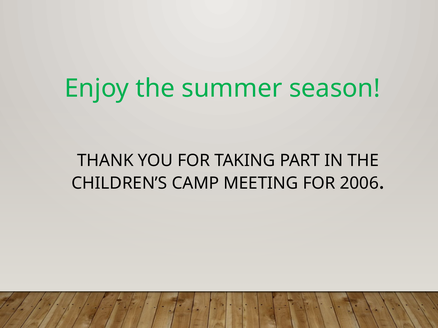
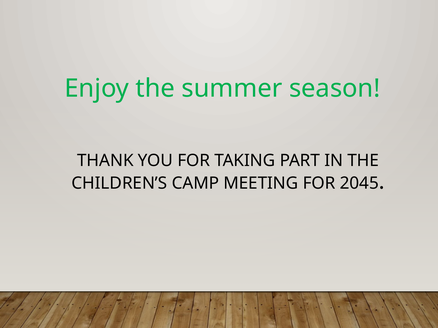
2006: 2006 -> 2045
